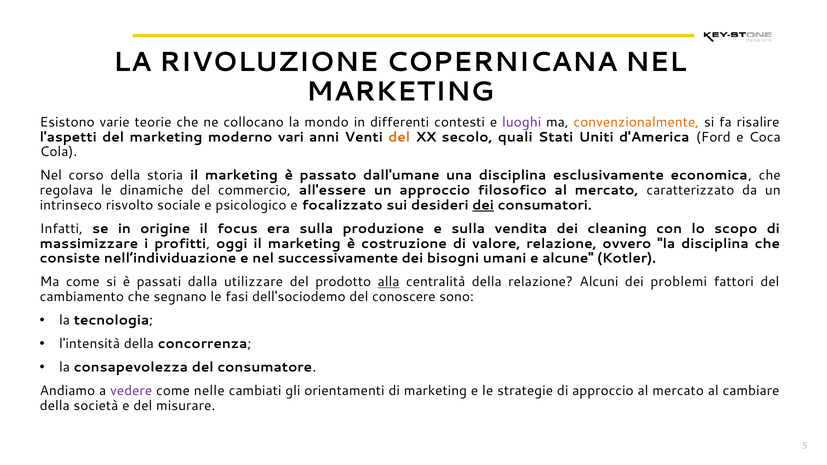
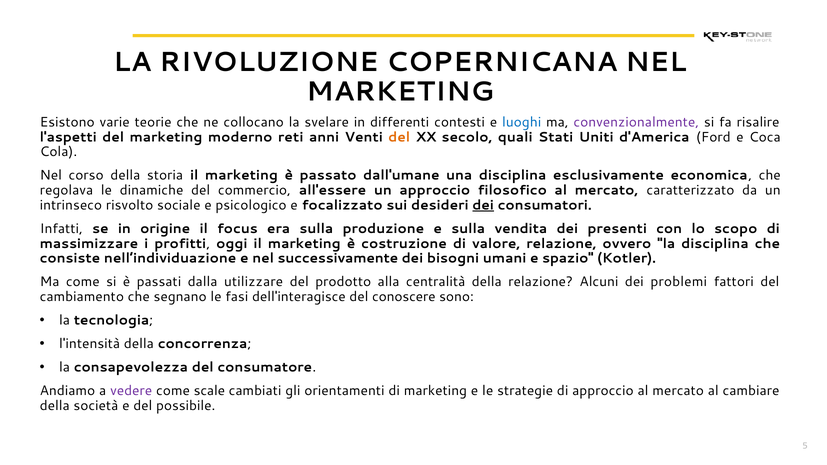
mondo: mondo -> svelare
luoghi colour: purple -> blue
convenzionalmente colour: orange -> purple
vari: vari -> reti
cleaning: cleaning -> presenti
alcune: alcune -> spazio
alla underline: present -> none
dell'sociodemo: dell'sociodemo -> dell'interagisce
nelle: nelle -> scale
misurare: misurare -> possibile
